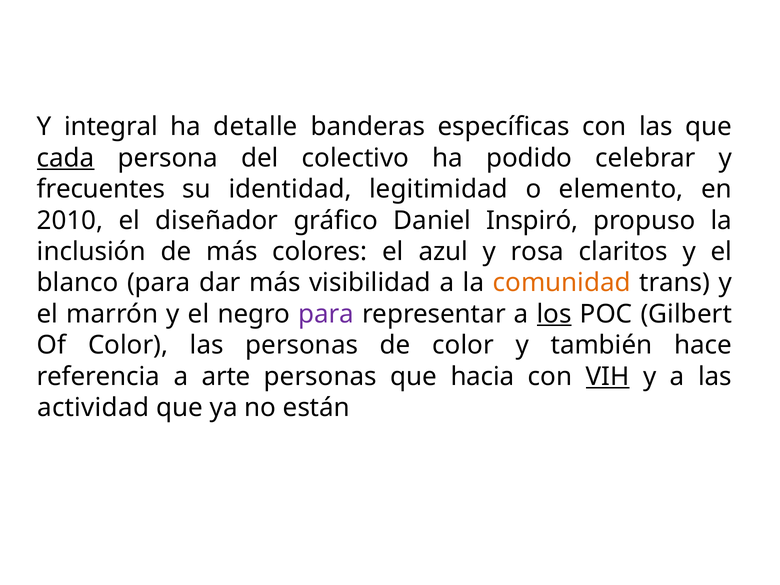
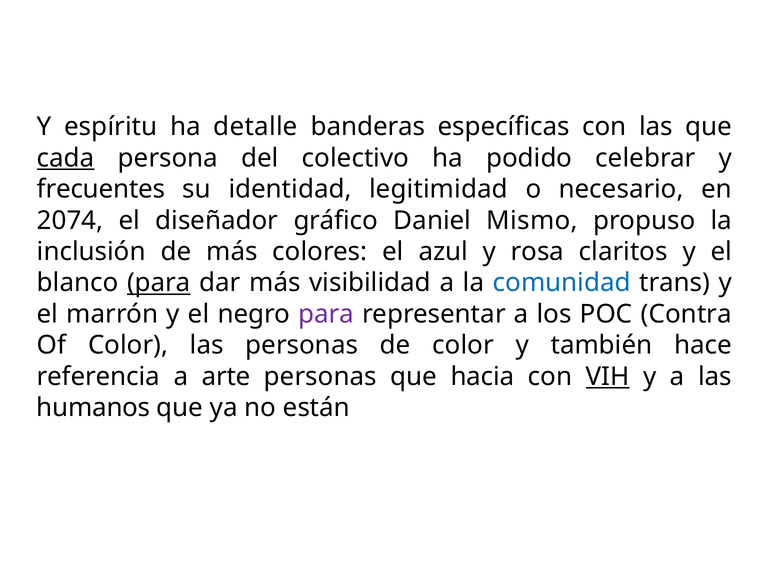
integral: integral -> espíritu
elemento: elemento -> necesario
2010: 2010 -> 2074
Inspiró: Inspiró -> Mismo
para at (159, 283) underline: none -> present
comunidad colour: orange -> blue
los underline: present -> none
Gilbert: Gilbert -> Contra
actividad: actividad -> humanos
